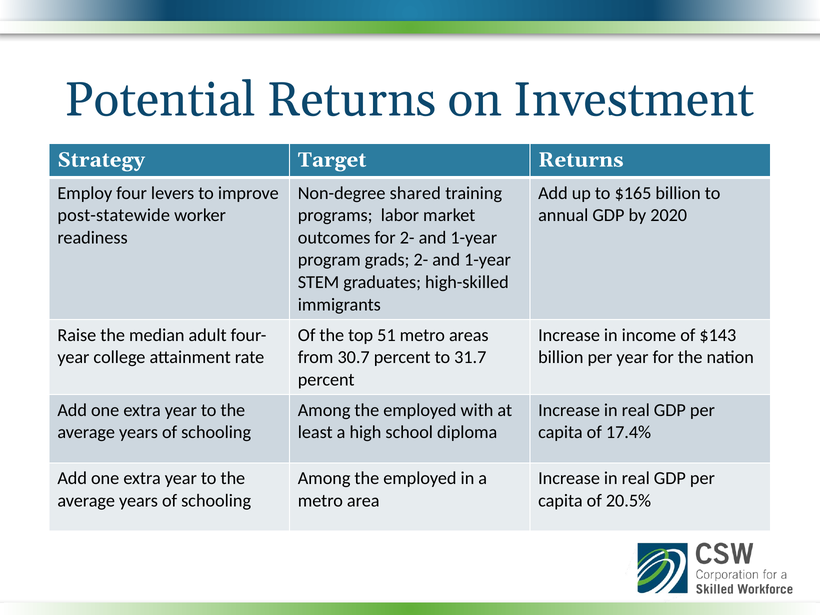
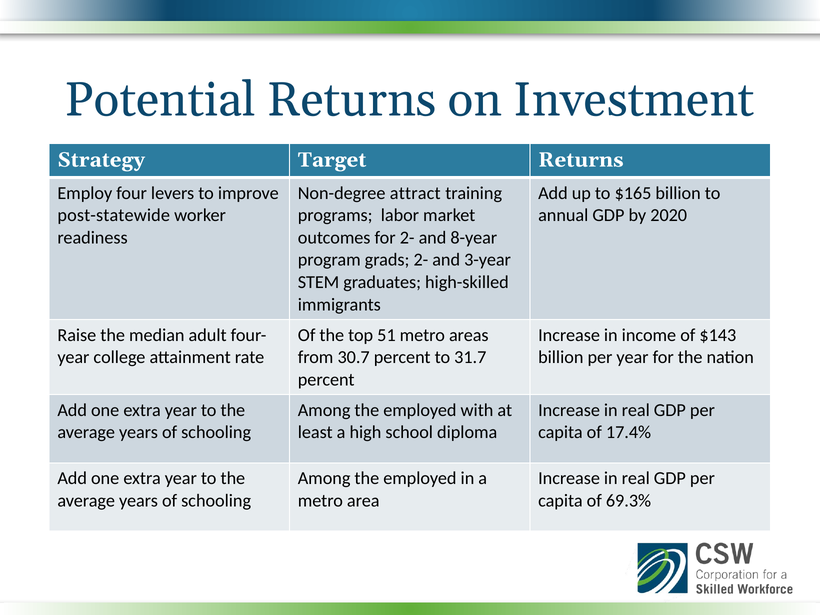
shared: shared -> attract
for 2- and 1-year: 1-year -> 8-year
grads 2- and 1-year: 1-year -> 3-year
20.5%: 20.5% -> 69.3%
